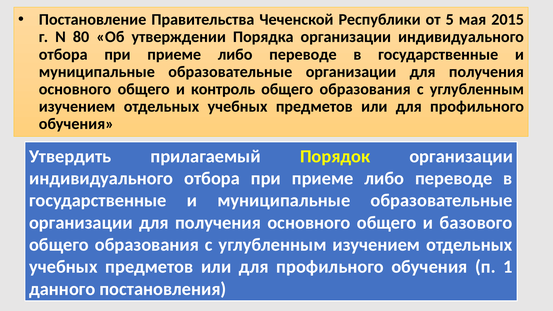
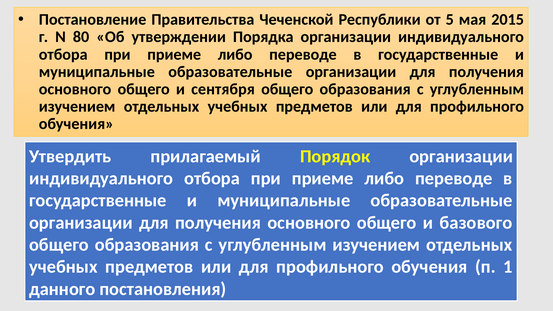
контроль: контроль -> сентября
